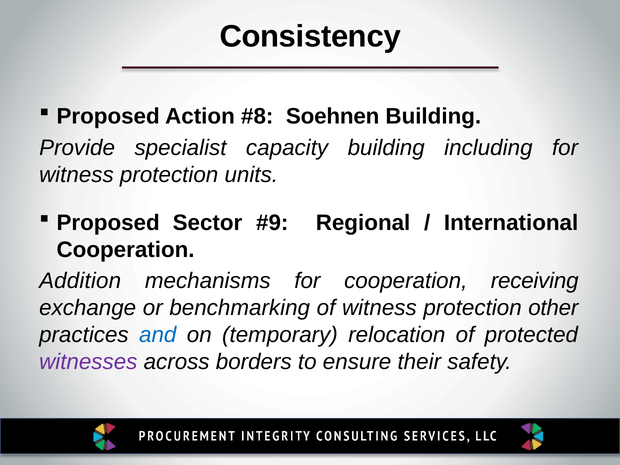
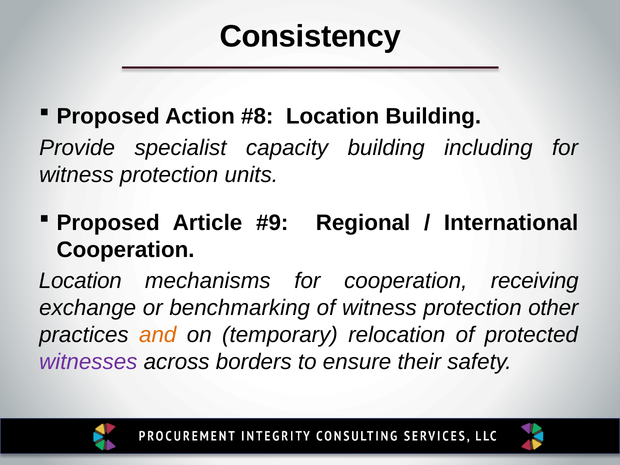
Soehnen at (333, 117): Soehnen -> Location
Sector: Sector -> Article
Addition at (80, 281): Addition -> Location
and colour: blue -> orange
